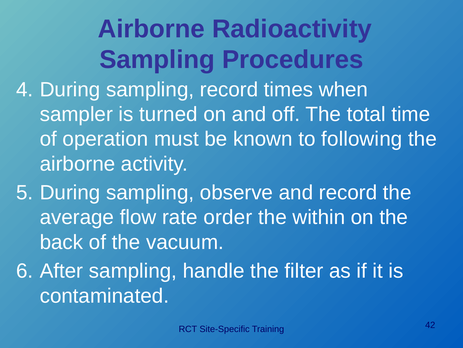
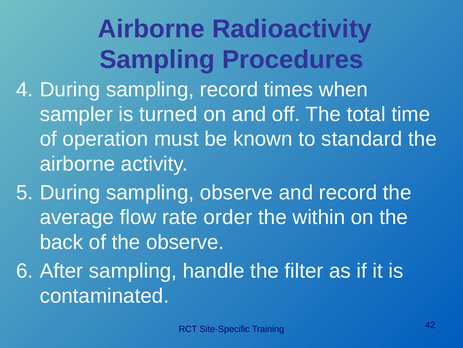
following: following -> standard
the vacuum: vacuum -> observe
